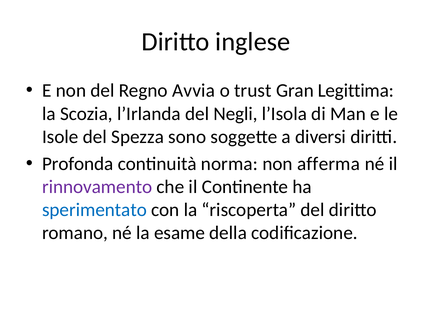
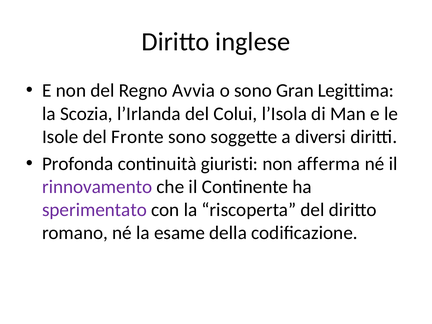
o trust: trust -> sono
Negli: Negli -> Colui
Spezza: Spezza -> Fronte
norma: norma -> giuristi
sperimentato colour: blue -> purple
